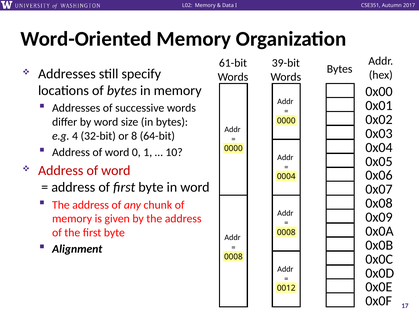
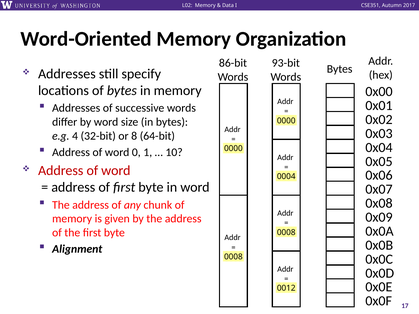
61-bit: 61-bit -> 86-bit
39-bit: 39-bit -> 93-bit
